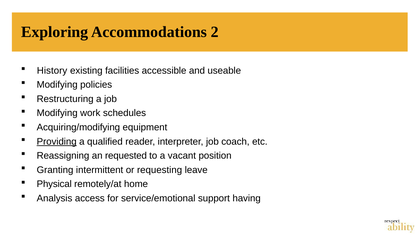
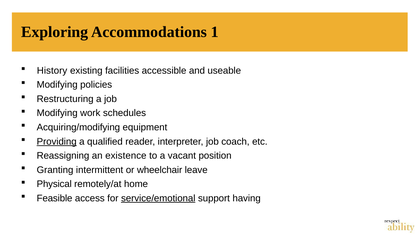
2: 2 -> 1
requested: requested -> existence
requesting: requesting -> wheelchair
Analysis: Analysis -> Feasible
service/emotional underline: none -> present
